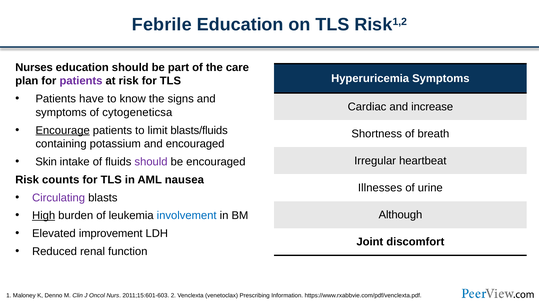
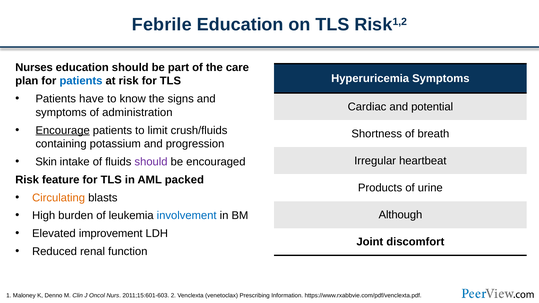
patients at (81, 81) colour: purple -> blue
increase: increase -> potential
cytogeneticsa: cytogeneticsa -> administration
blasts/fluids: blasts/fluids -> crush/fluids
and encouraged: encouraged -> progression
counts: counts -> feature
nausea: nausea -> packed
Illnesses: Illnesses -> Products
Circulating colour: purple -> orange
High underline: present -> none
